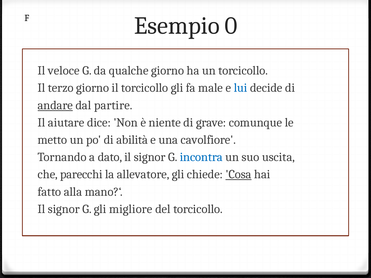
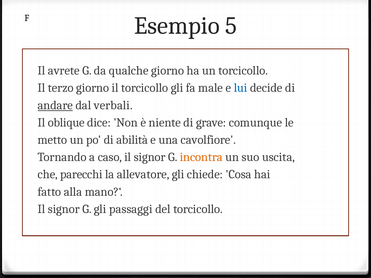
0: 0 -> 5
veloce: veloce -> avrete
partire: partire -> verbali
aiutare: aiutare -> oblique
dato: dato -> caso
incontra colour: blue -> orange
Cosa underline: present -> none
migliore: migliore -> passaggi
